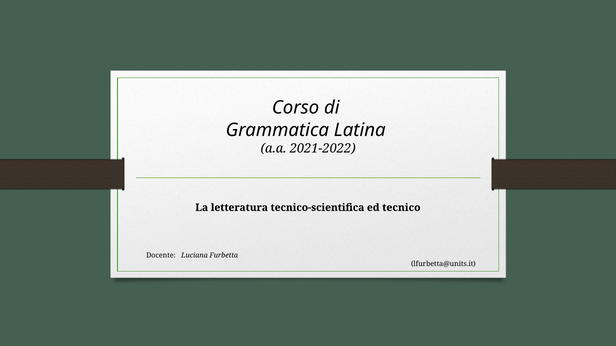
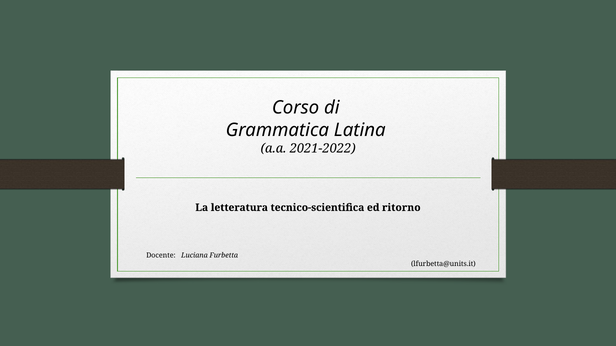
tecnico: tecnico -> ritorno
